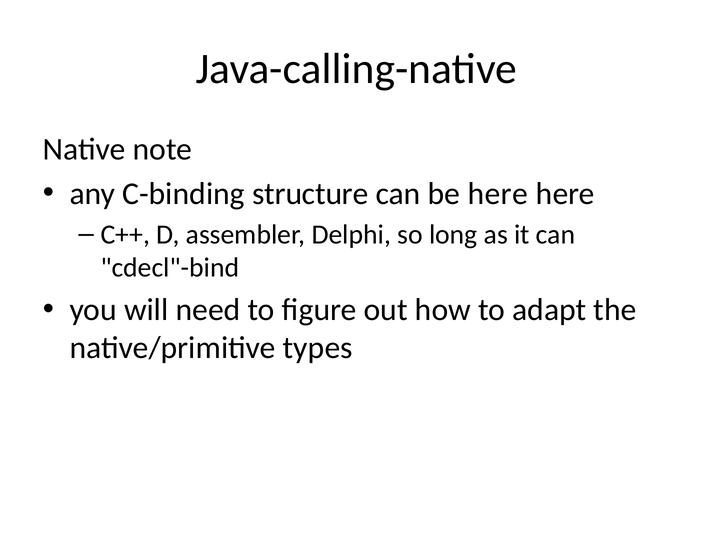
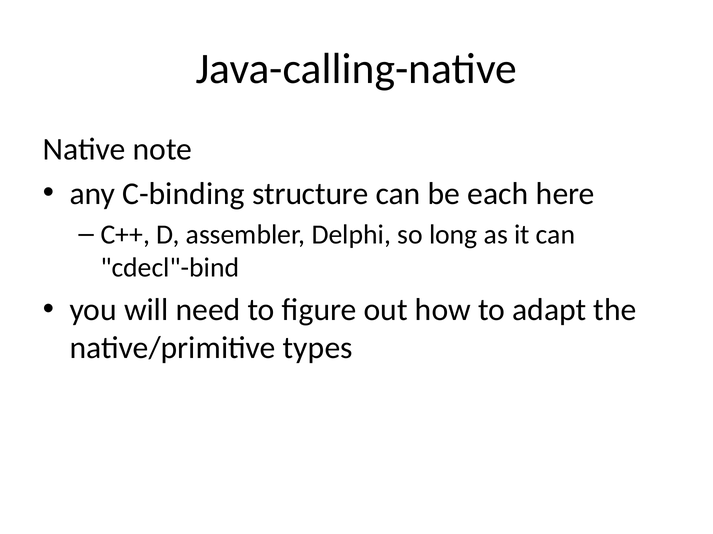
be here: here -> each
